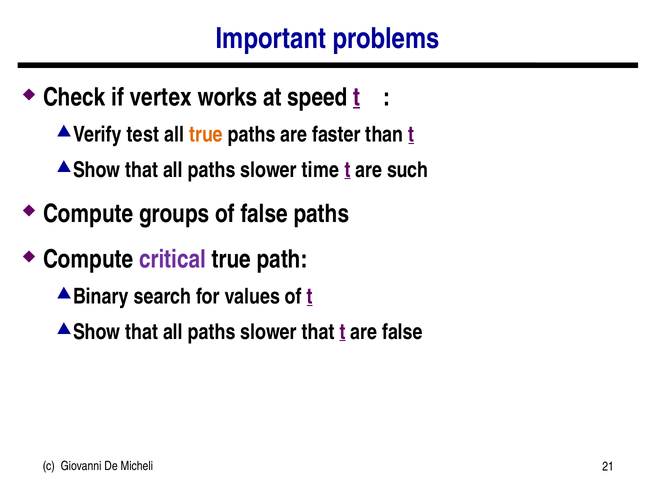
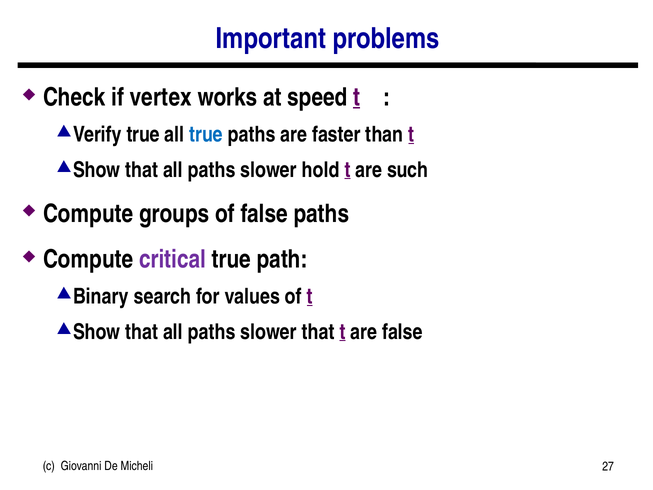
test at (143, 134): test -> true
true at (206, 134) colour: orange -> blue
time: time -> hold
21: 21 -> 27
